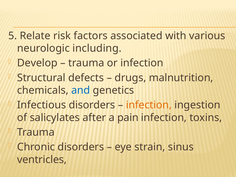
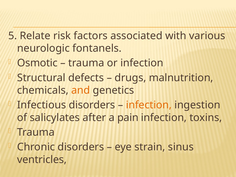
including: including -> fontanels
Develop: Develop -> Osmotic
and colour: blue -> orange
